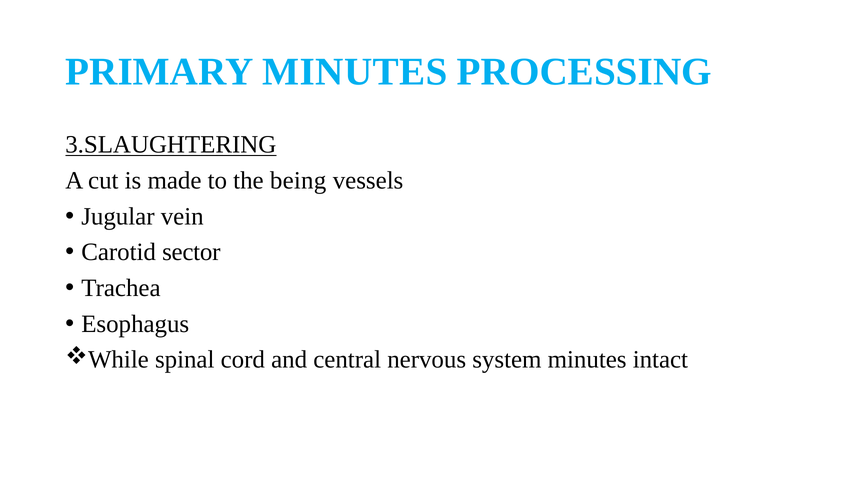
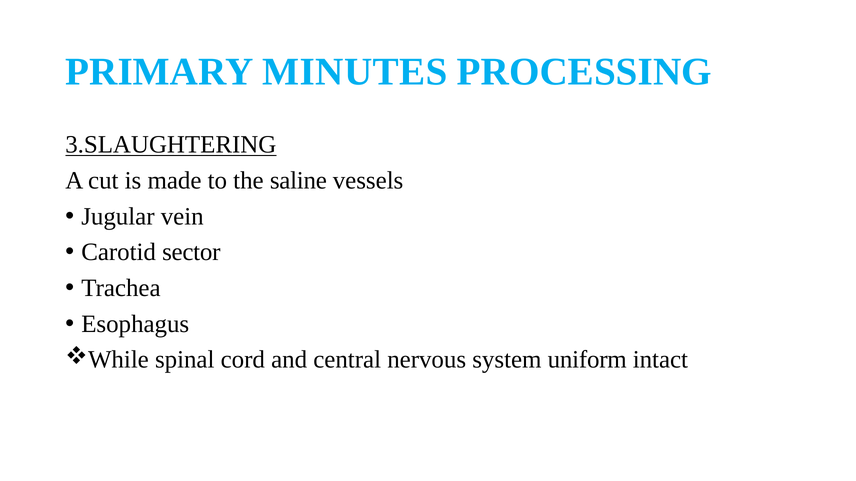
being: being -> saline
system minutes: minutes -> uniform
